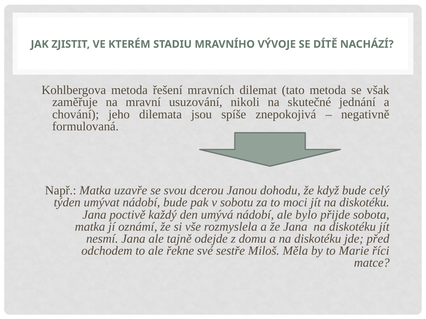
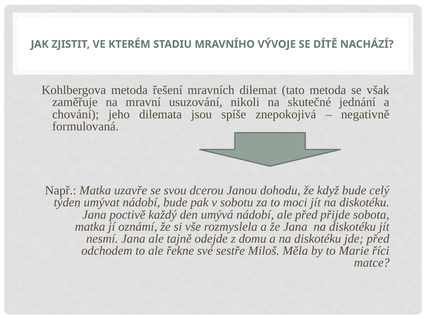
ale bylo: bylo -> před
